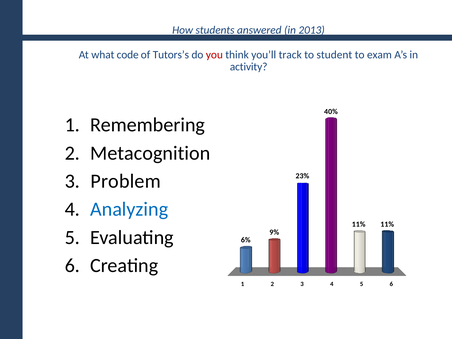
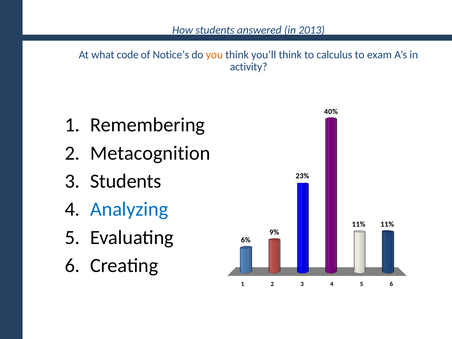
Tutors’s: Tutors’s -> Notice’s
you colour: red -> orange
you’ll track: track -> think
student: student -> calculus
Problem at (126, 181): Problem -> Students
